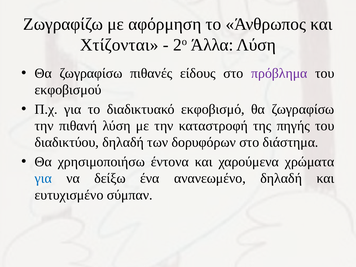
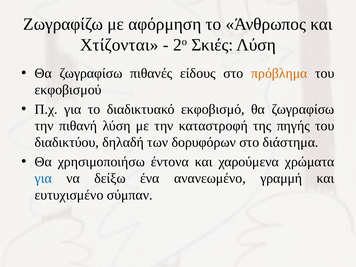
Άλλα: Άλλα -> Σκιές
πρόβλημα colour: purple -> orange
ανανεωμένο δηλαδή: δηλαδή -> γραμμή
